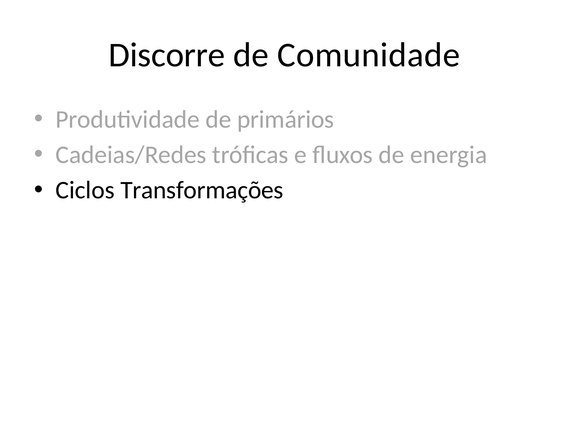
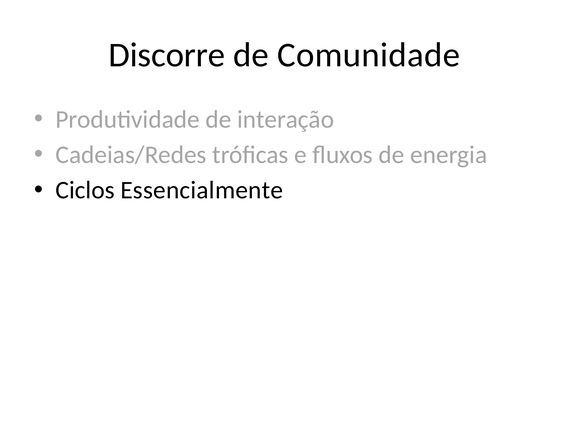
primários: primários -> interação
Transformações: Transformações -> Essencialmente
